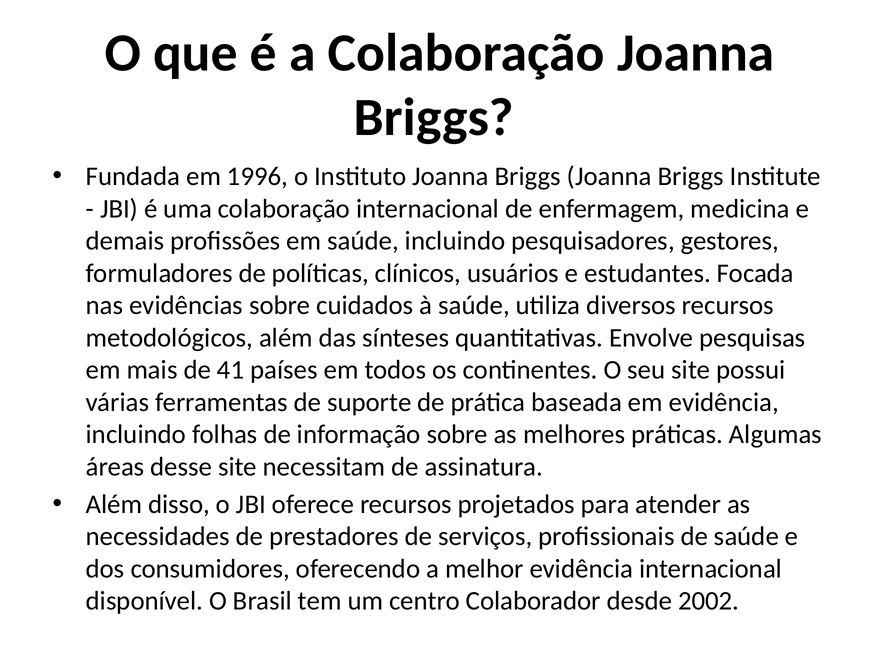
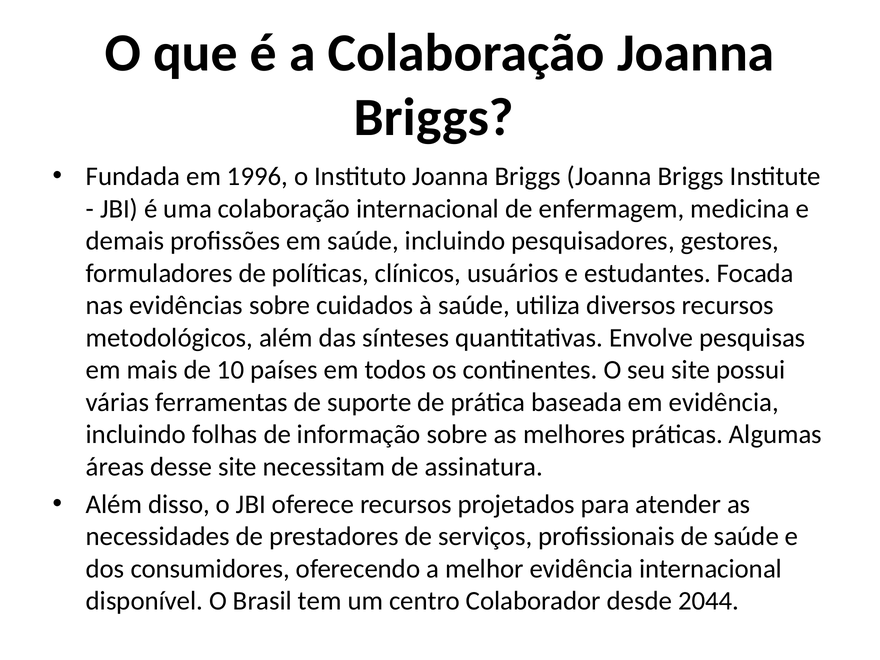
41: 41 -> 10
2002: 2002 -> 2044
